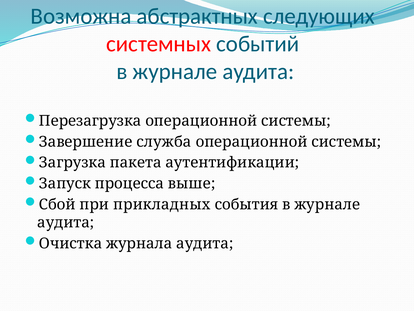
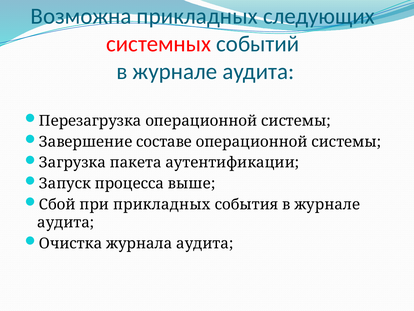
Возможна абстрактных: абстрактных -> прикладных
служба: служба -> составе
